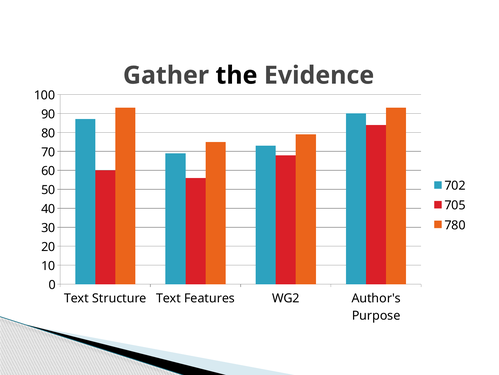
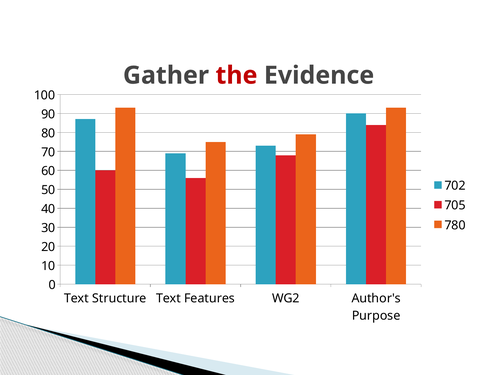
the colour: black -> red
